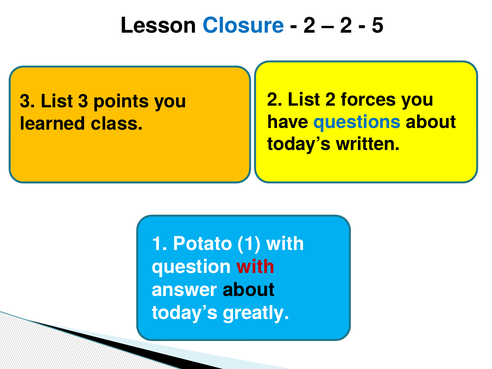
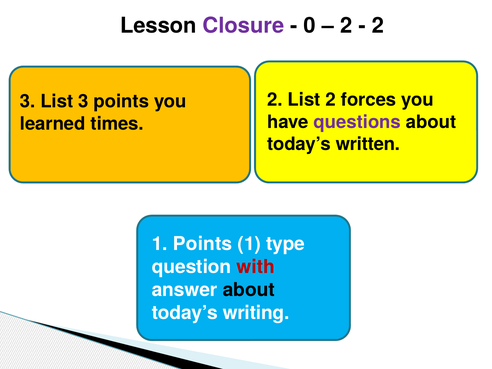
Closure colour: blue -> purple
2 at (310, 26): 2 -> 0
5 at (378, 26): 5 -> 2
questions colour: blue -> purple
class: class -> times
1 Potato: Potato -> Points
1 with: with -> type
greatly: greatly -> writing
